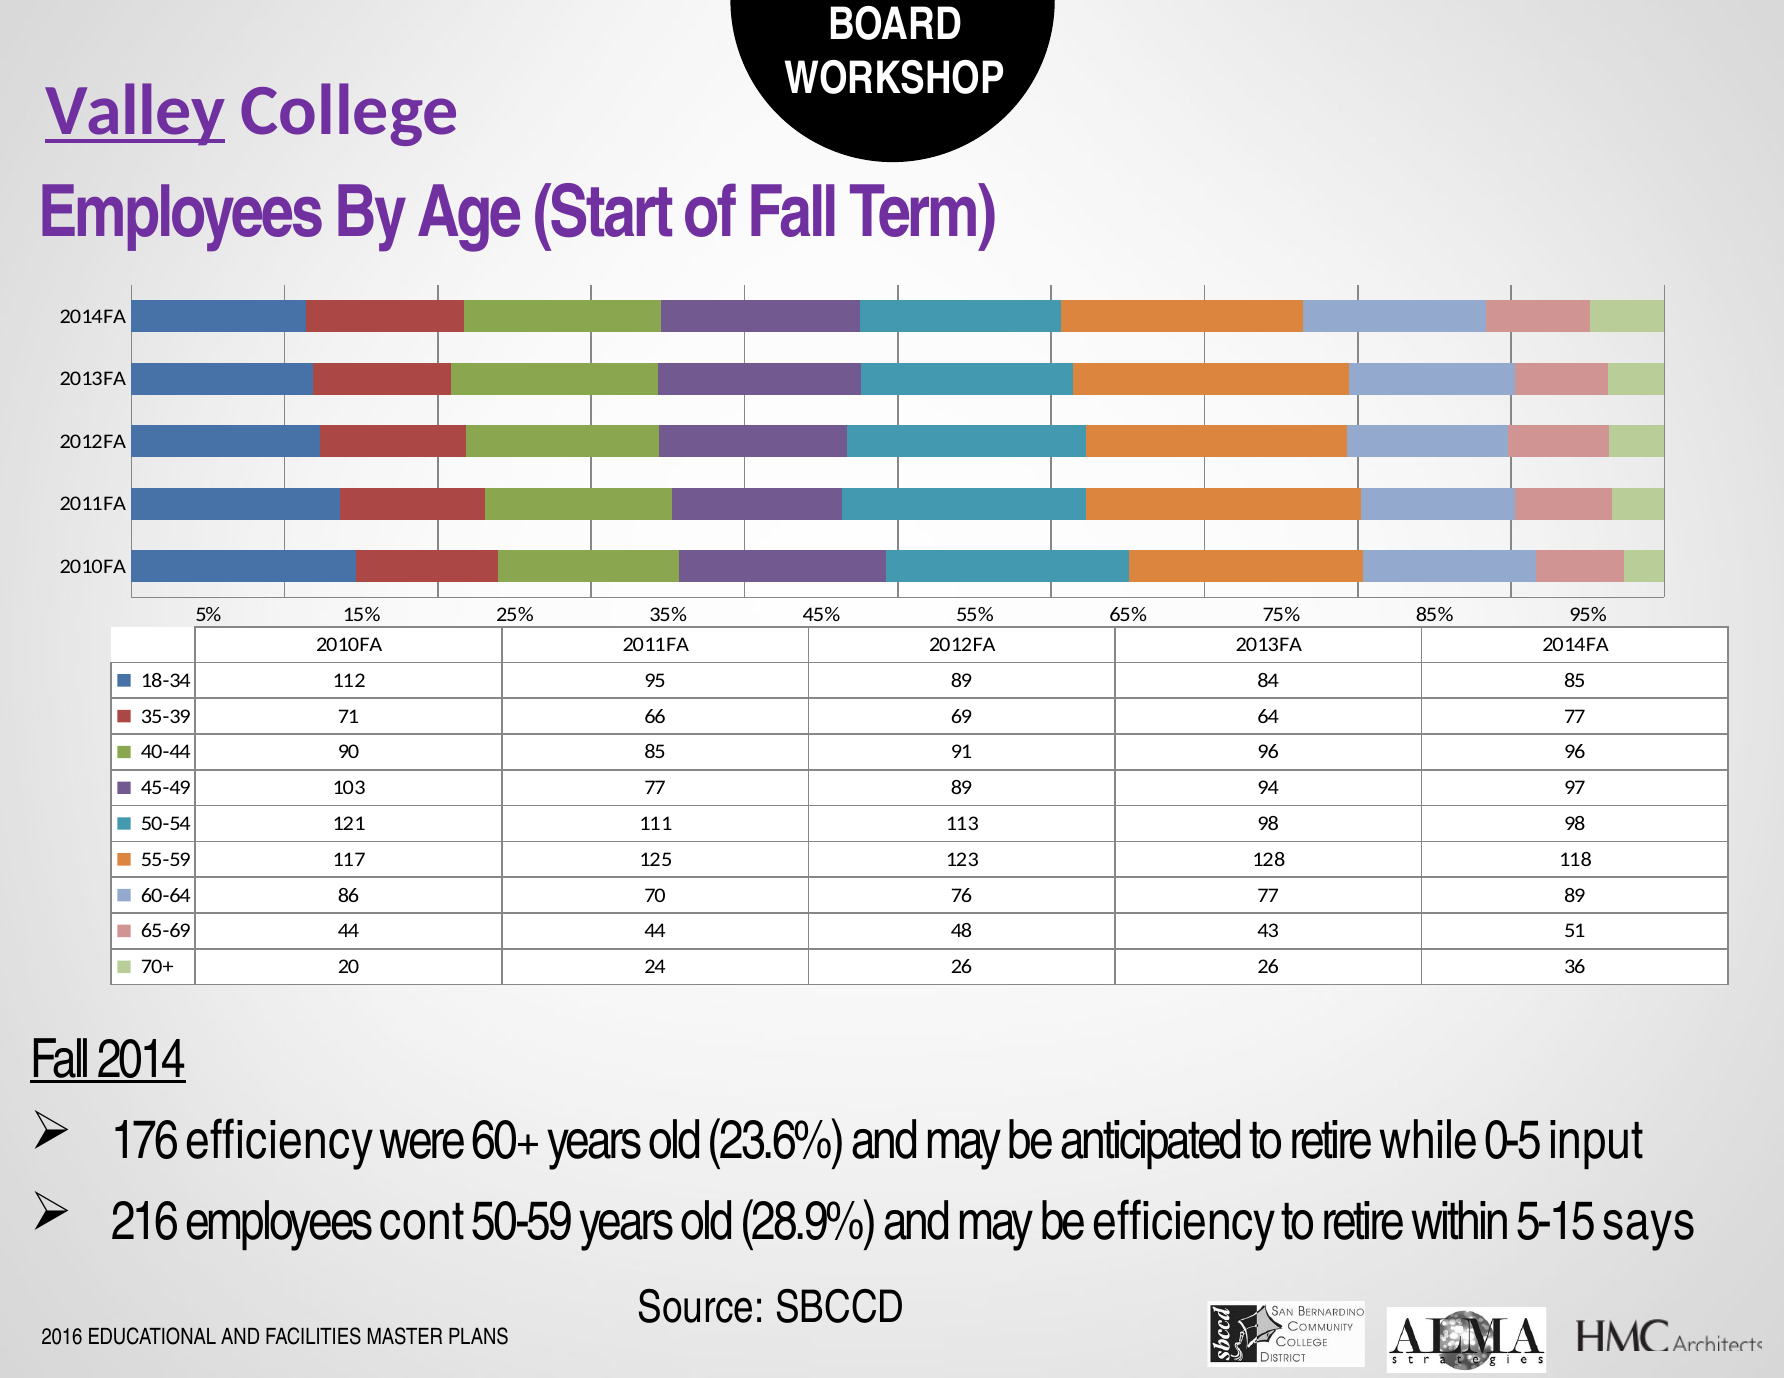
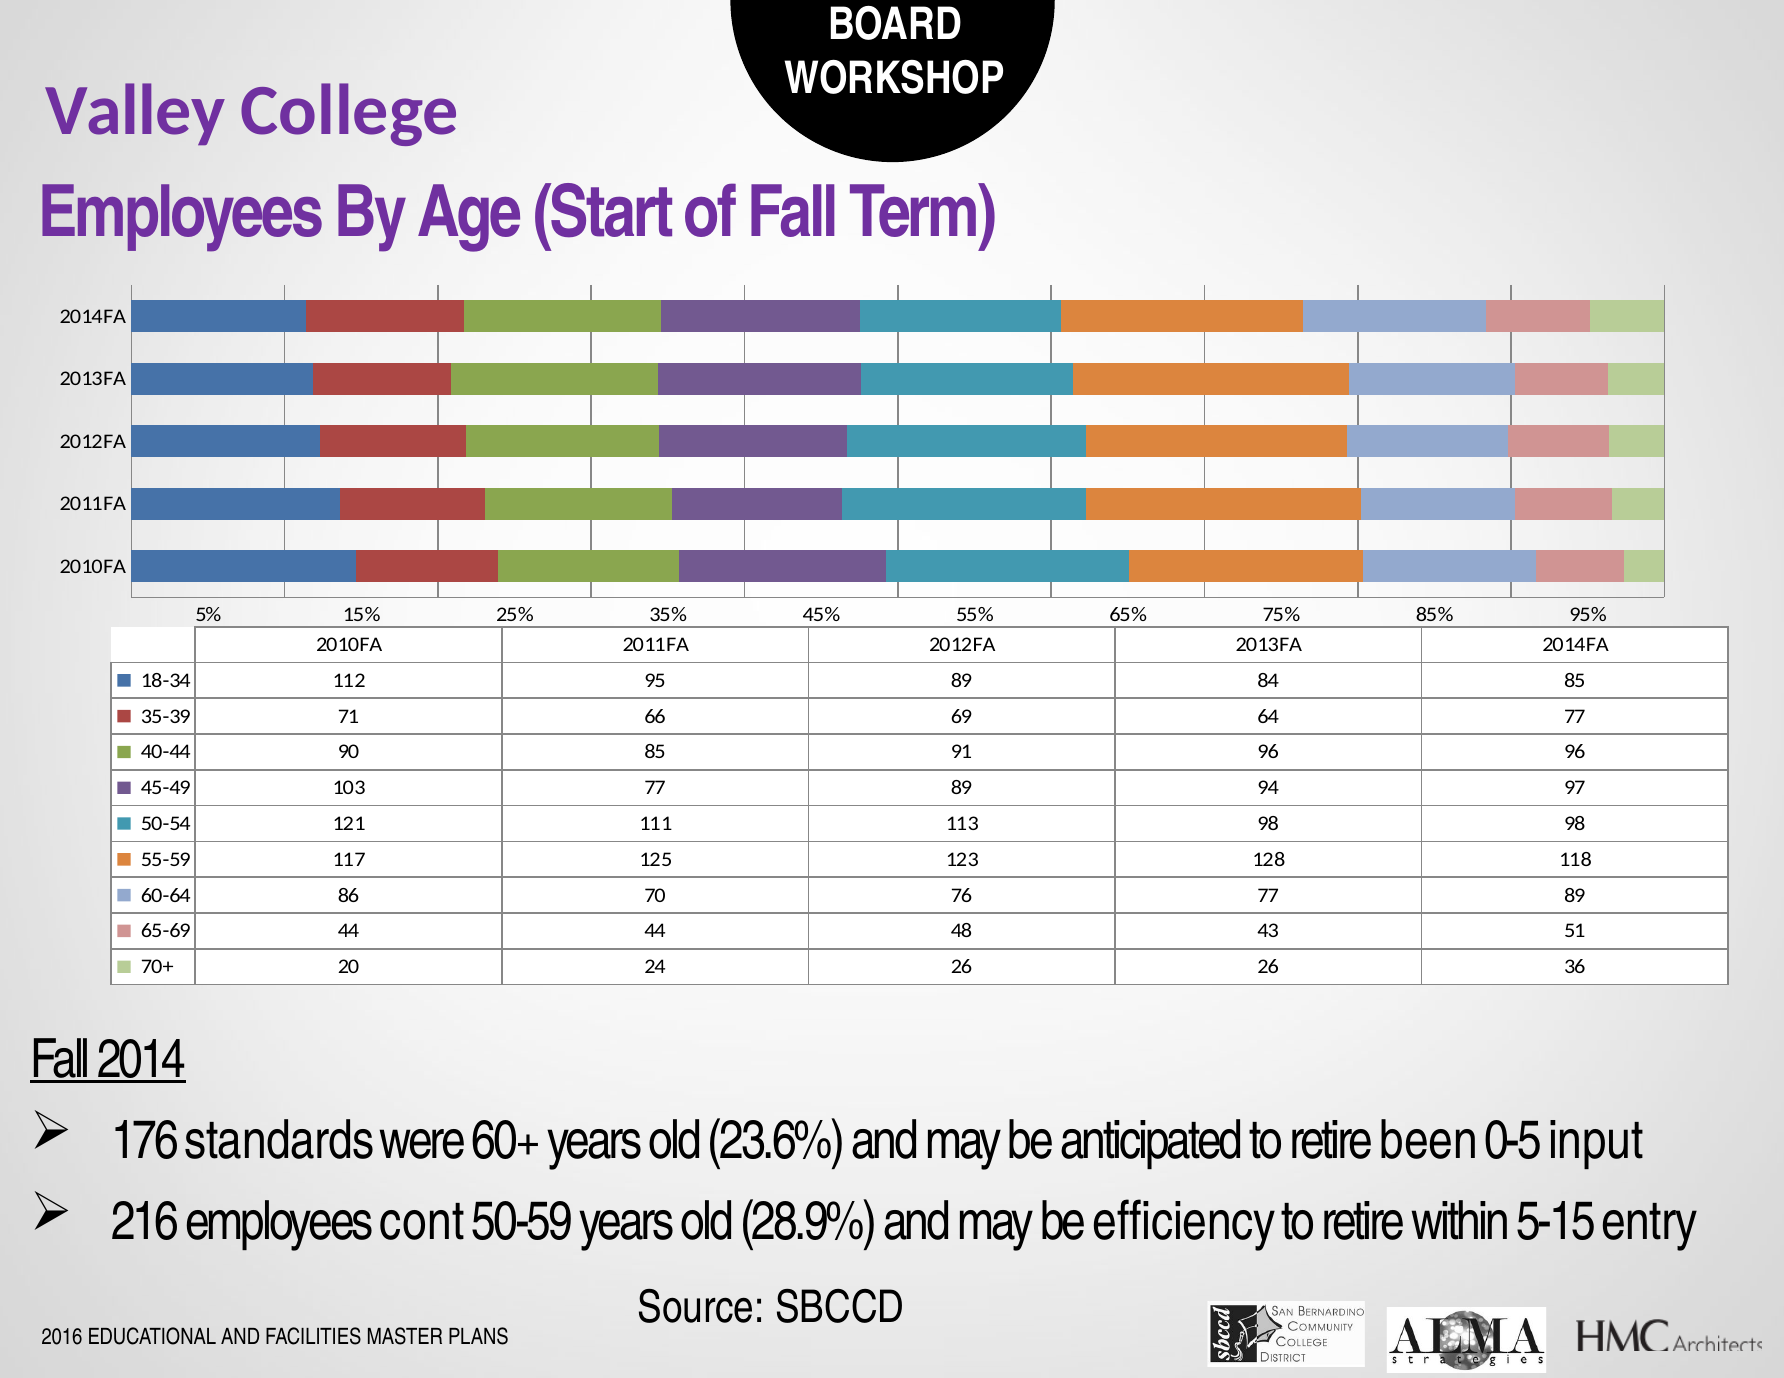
Valley underline: present -> none
176 efficiency: efficiency -> standards
while: while -> been
says: says -> entry
